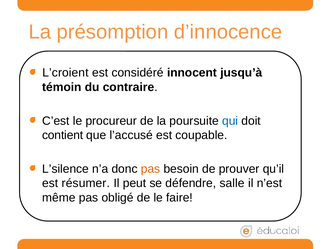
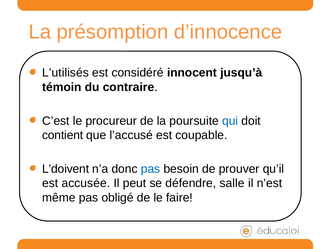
L’croient: L’croient -> L’utilisés
L’silence: L’silence -> L’doivent
pas at (151, 169) colour: orange -> blue
résumer: résumer -> accusée
